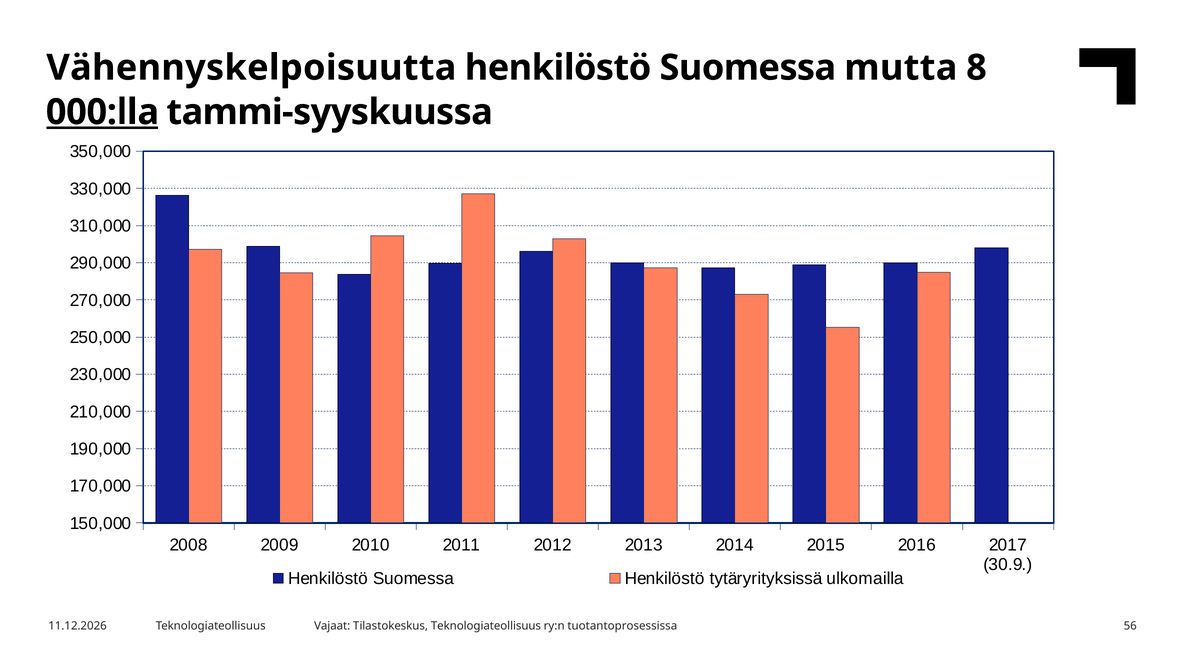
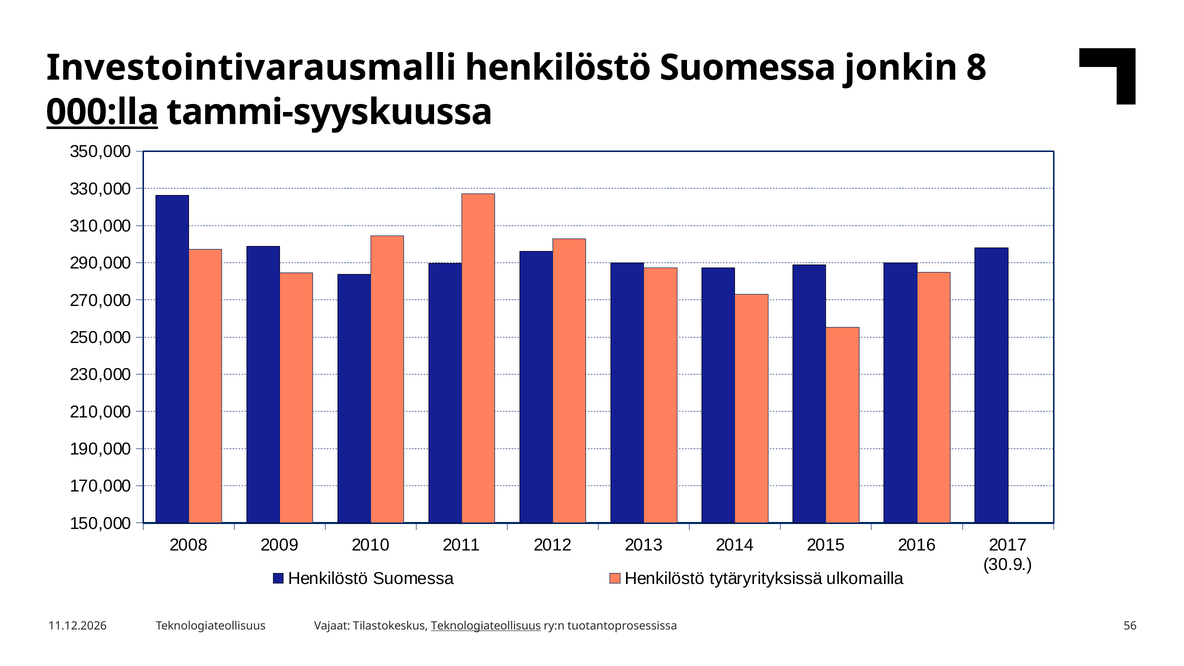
Vähennyskelpoisuutta: Vähennyskelpoisuutta -> Investointivarausmalli
mutta: mutta -> jonkin
Teknologiateollisuus at (486, 626) underline: none -> present
